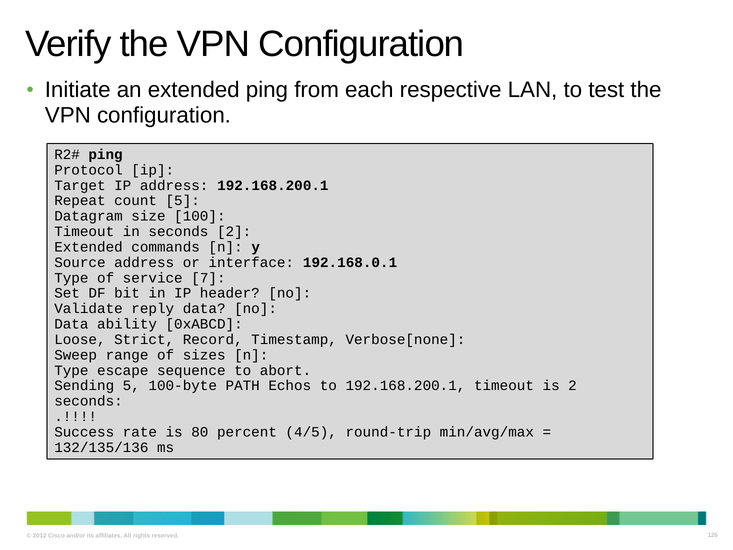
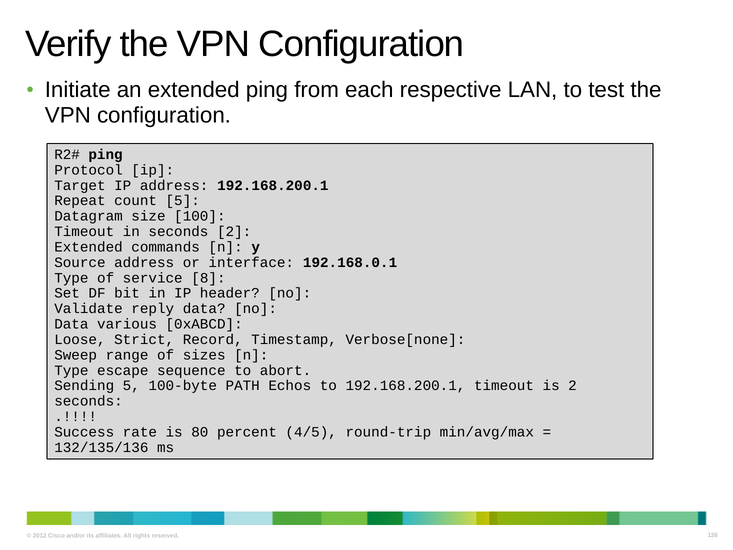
7: 7 -> 8
ability: ability -> various
